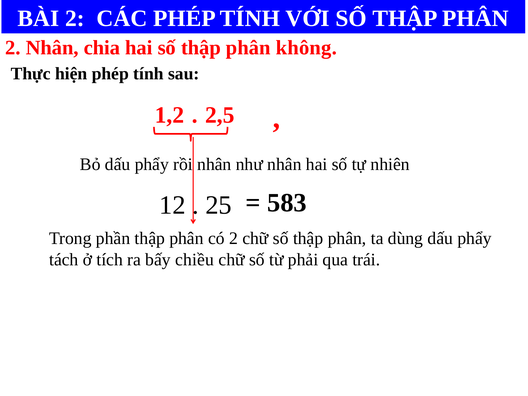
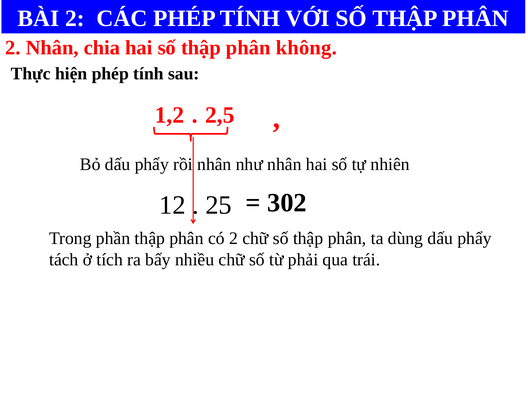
583: 583 -> 302
chiều: chiều -> nhiều
